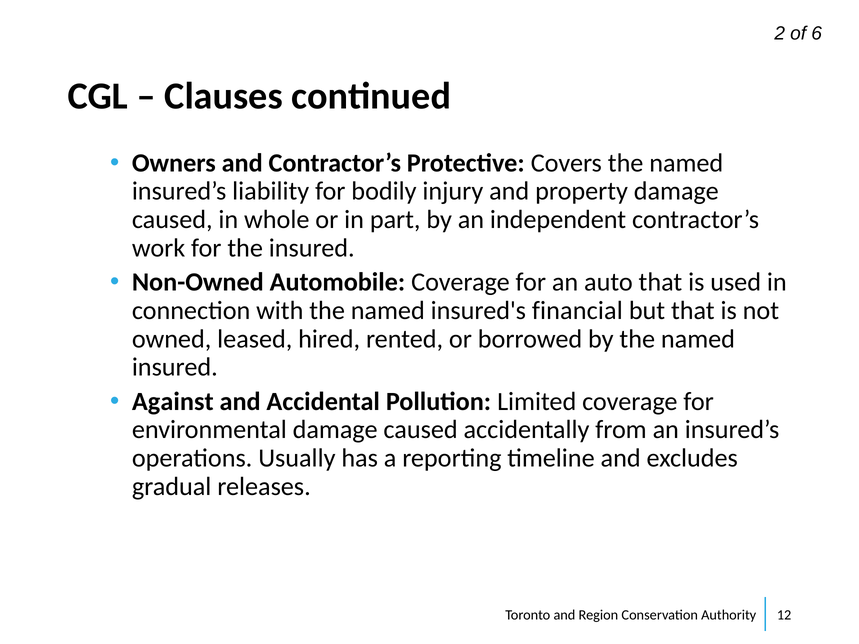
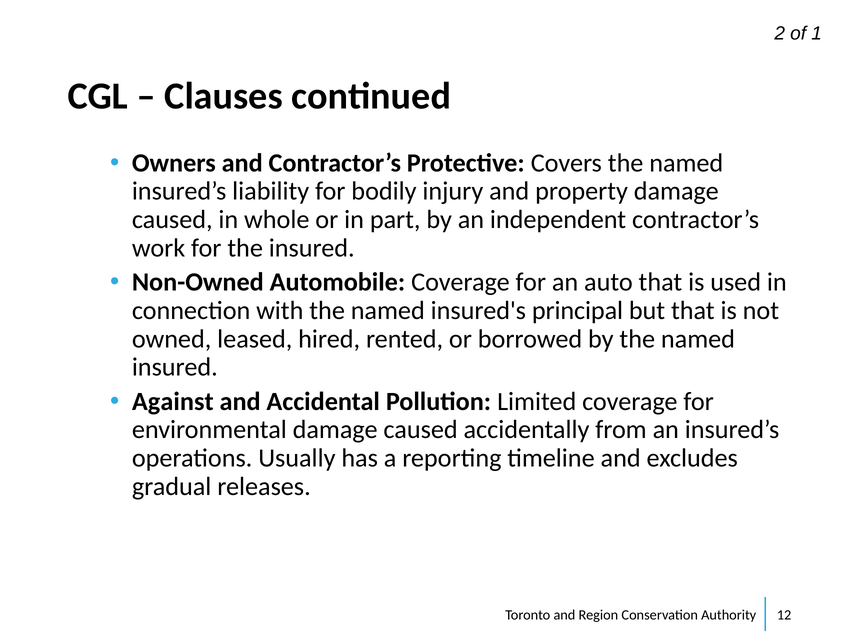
6: 6 -> 1
financial: financial -> principal
